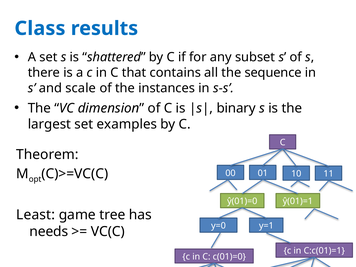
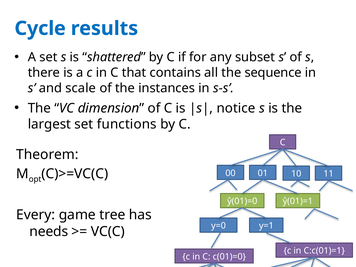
Class: Class -> Cycle
binary: binary -> notice
examples: examples -> functions
Least: Least -> Every
